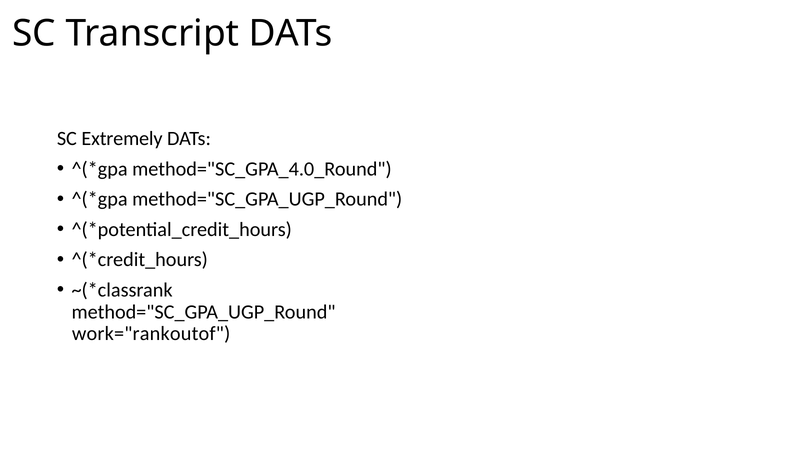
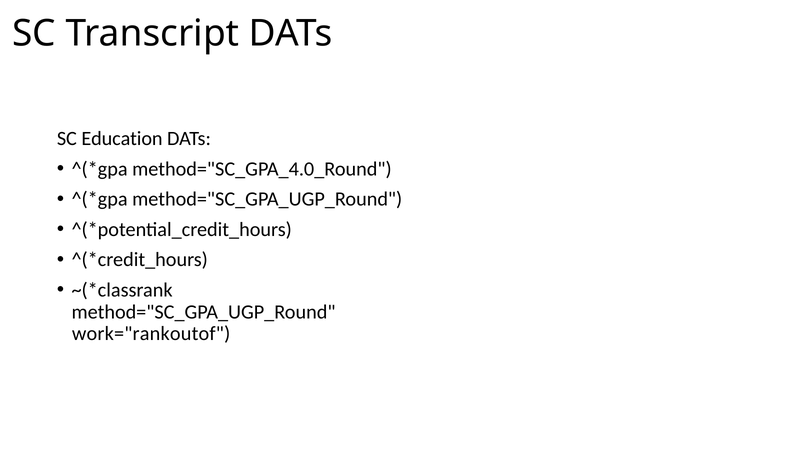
Extremely: Extremely -> Education
